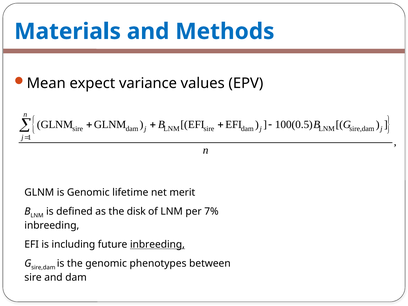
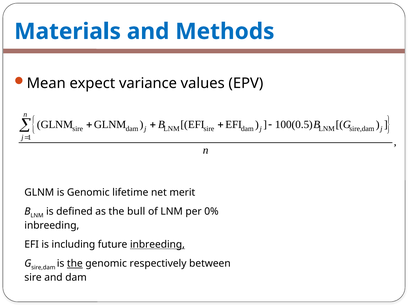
disk: disk -> bull
7%: 7% -> 0%
the at (75, 263) underline: none -> present
phenotypes: phenotypes -> respectively
